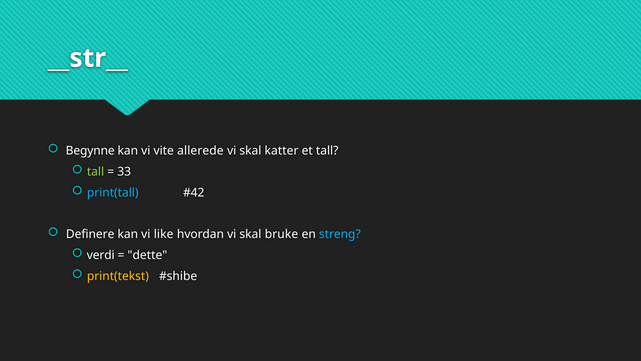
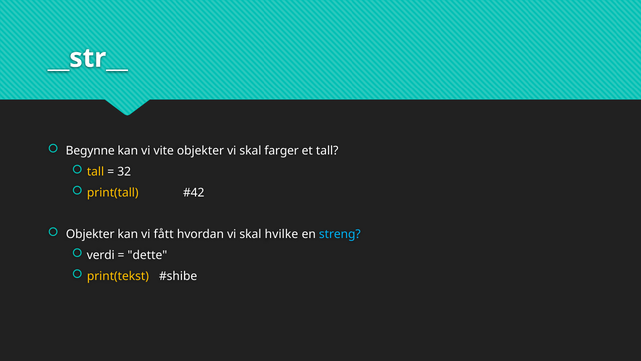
vite allerede: allerede -> objekter
katter: katter -> farger
tall at (96, 172) colour: light green -> yellow
33: 33 -> 32
print(tall colour: light blue -> yellow
Definere at (90, 234): Definere -> Objekter
like: like -> fått
bruke: bruke -> hvilke
